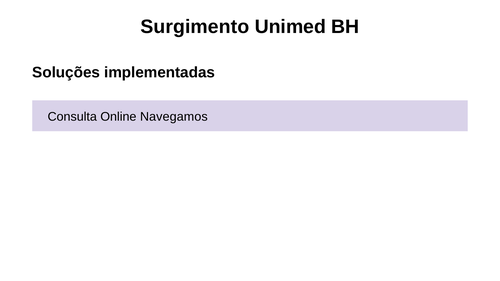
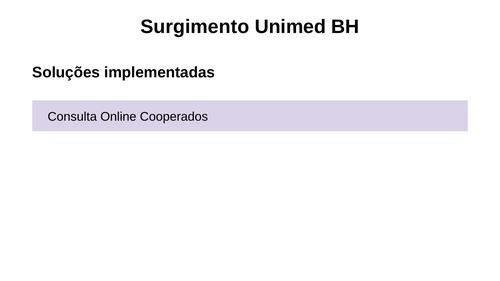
Navegamos: Navegamos -> Cooperados
